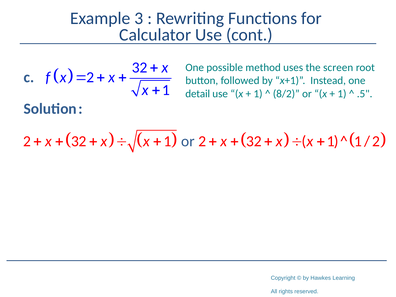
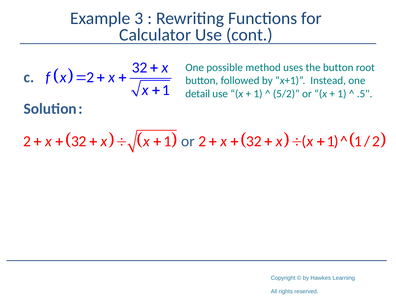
the screen: screen -> button
8/2: 8/2 -> 5/2
